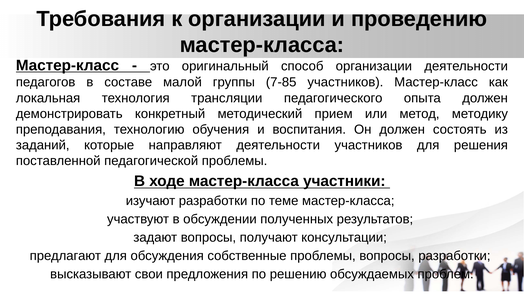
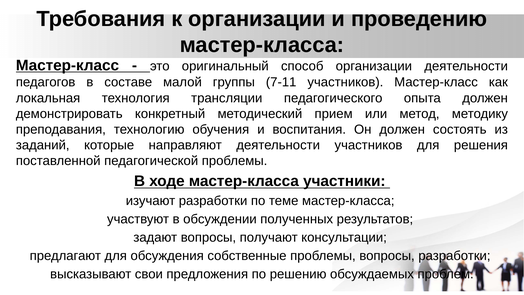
7-85: 7-85 -> 7-11
